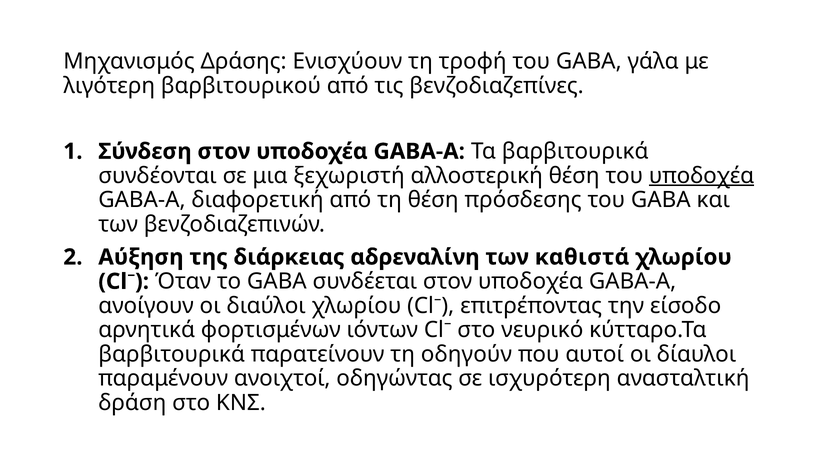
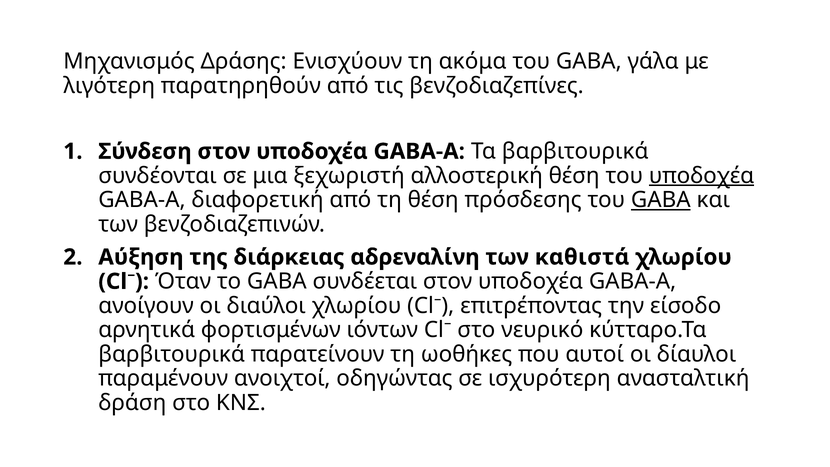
τροφή: τροφή -> ακόμα
βαρβιτουρικού: βαρβιτουρικού -> παρατηρηθούν
GABA at (661, 200) underline: none -> present
οδηγούν: οδηγούν -> ωοθήκες
